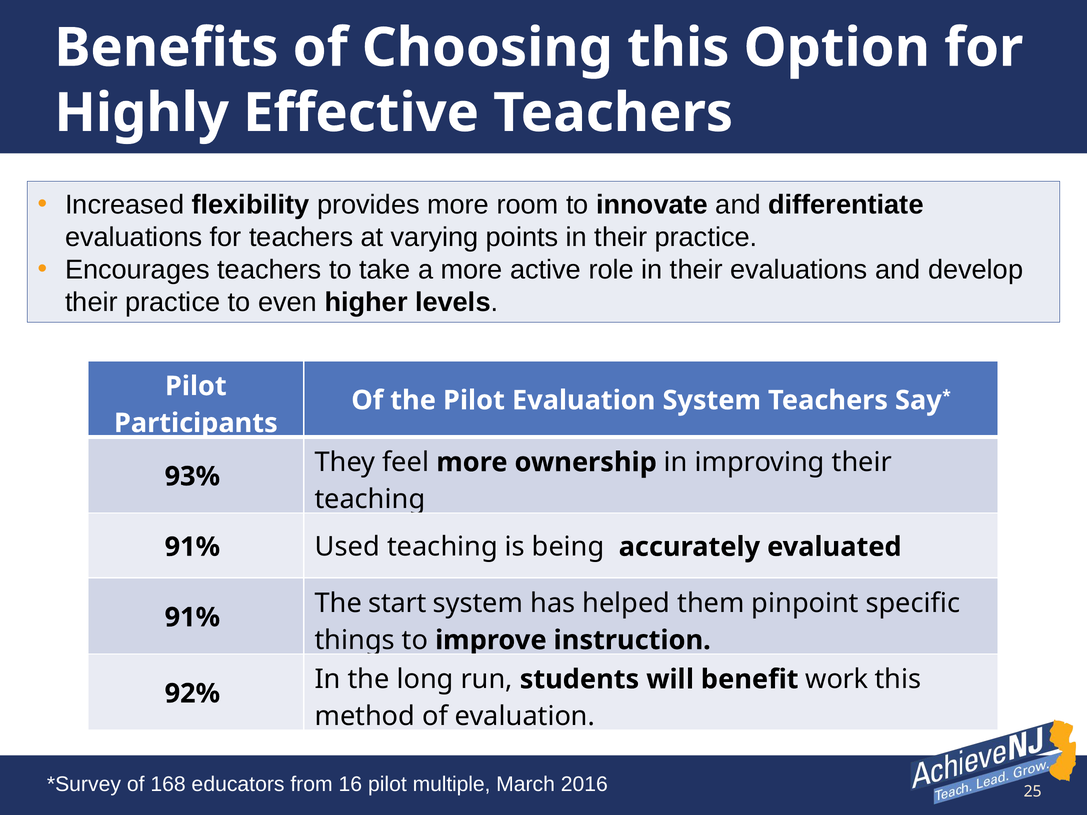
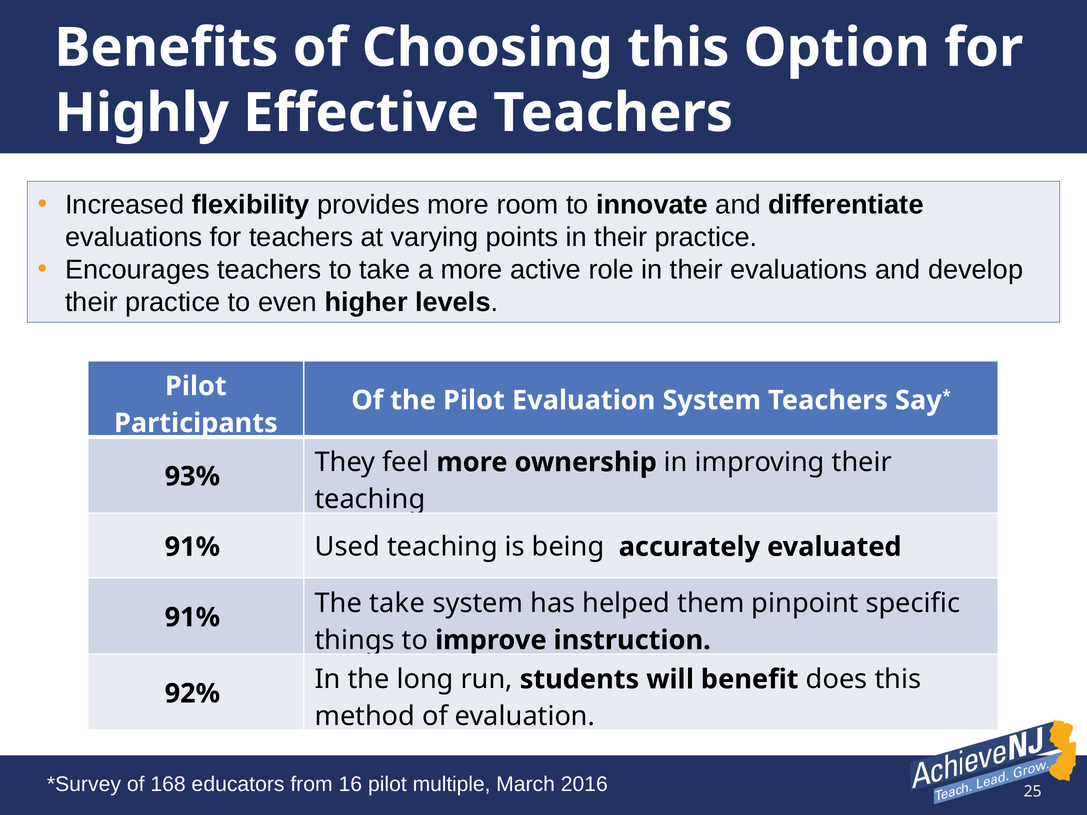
The start: start -> take
work: work -> does
